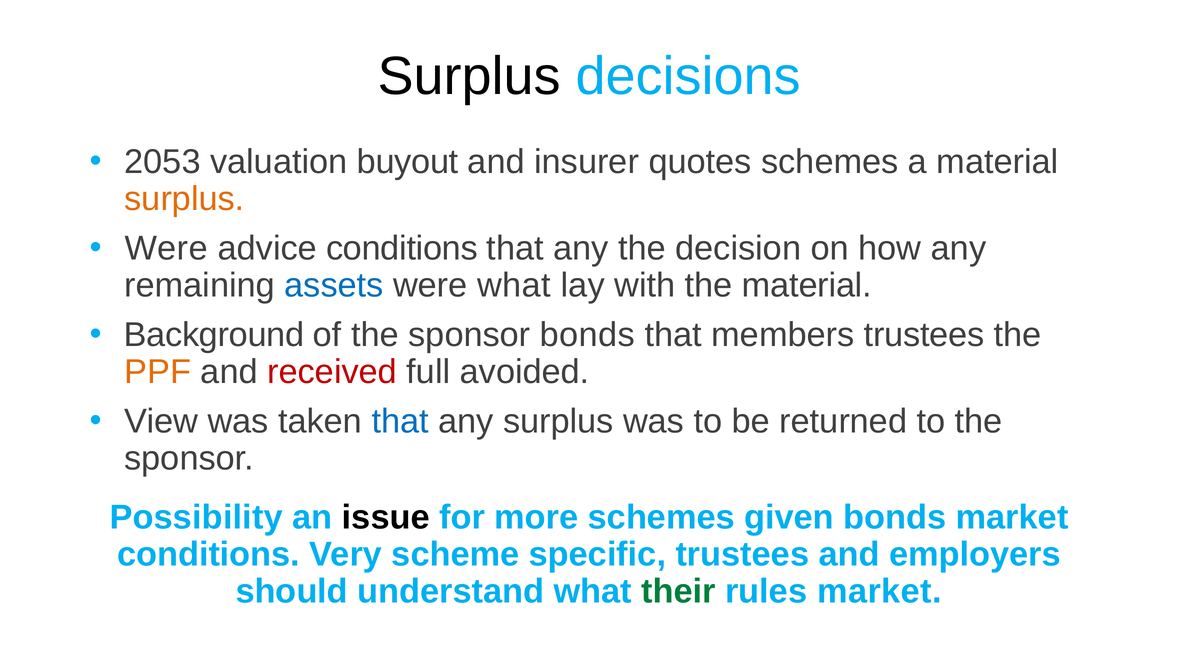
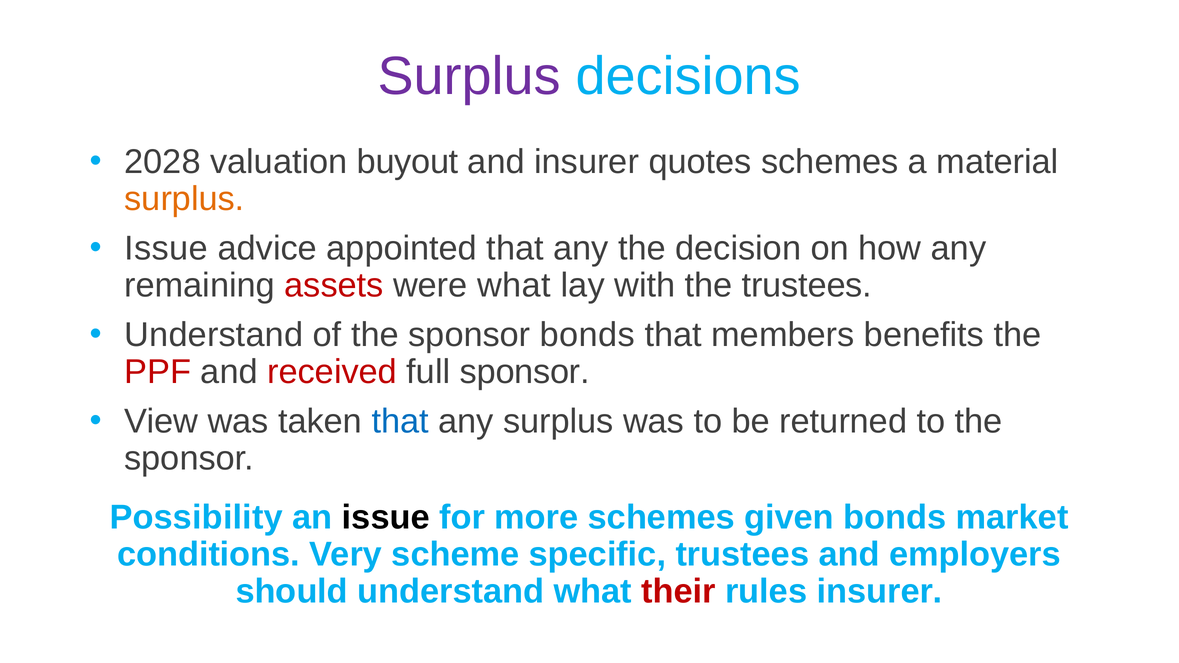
Surplus at (469, 76) colour: black -> purple
2053: 2053 -> 2028
Were at (166, 248): Were -> Issue
advice conditions: conditions -> appointed
assets colour: blue -> red
the material: material -> trustees
Background at (214, 335): Background -> Understand
members trustees: trustees -> benefits
PPF colour: orange -> red
full avoided: avoided -> sponsor
their colour: green -> red
rules market: market -> insurer
